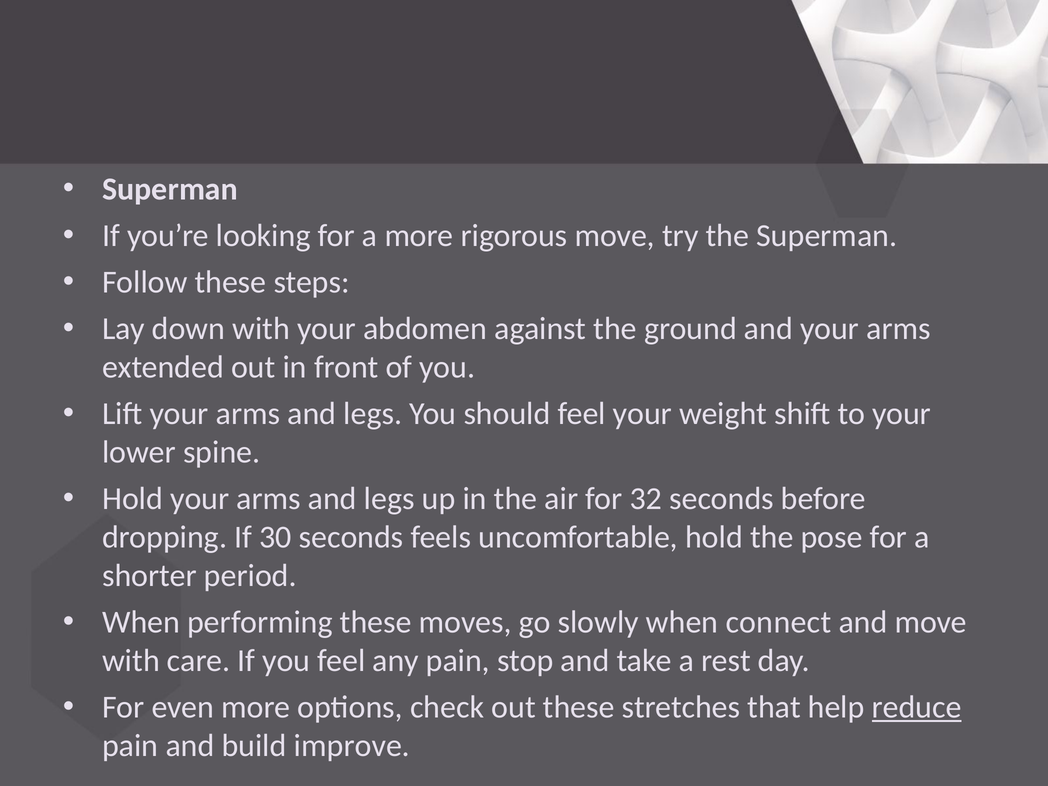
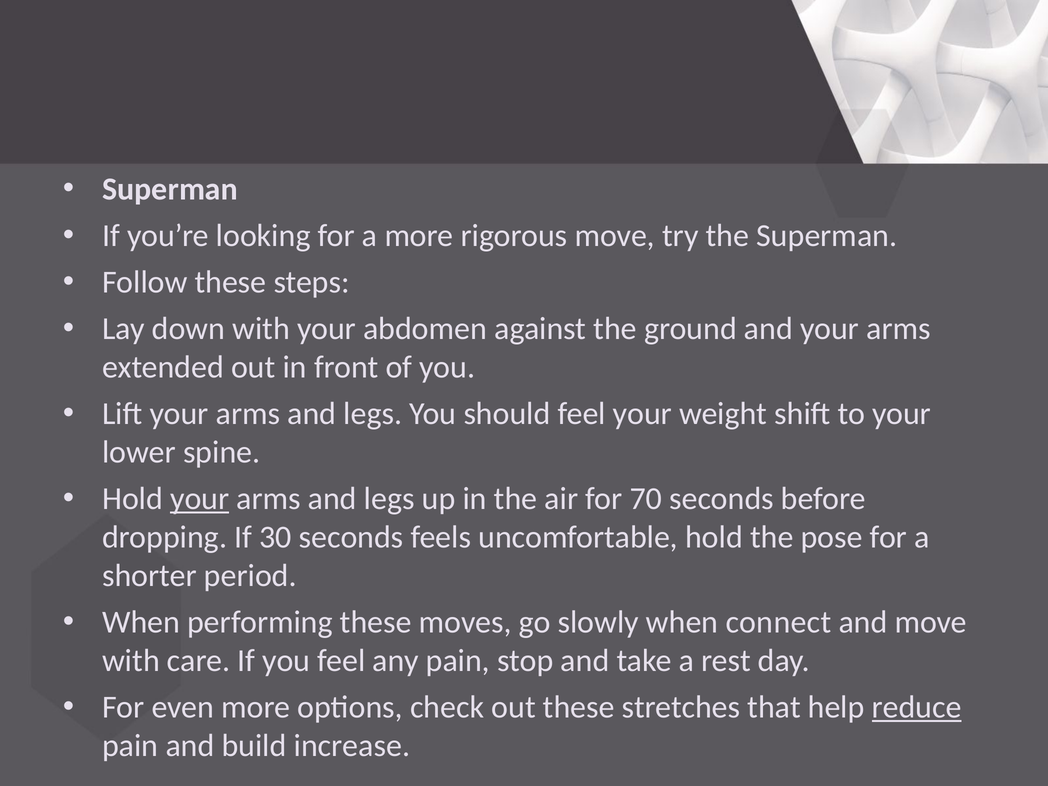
your at (200, 499) underline: none -> present
32: 32 -> 70
improve: improve -> increase
